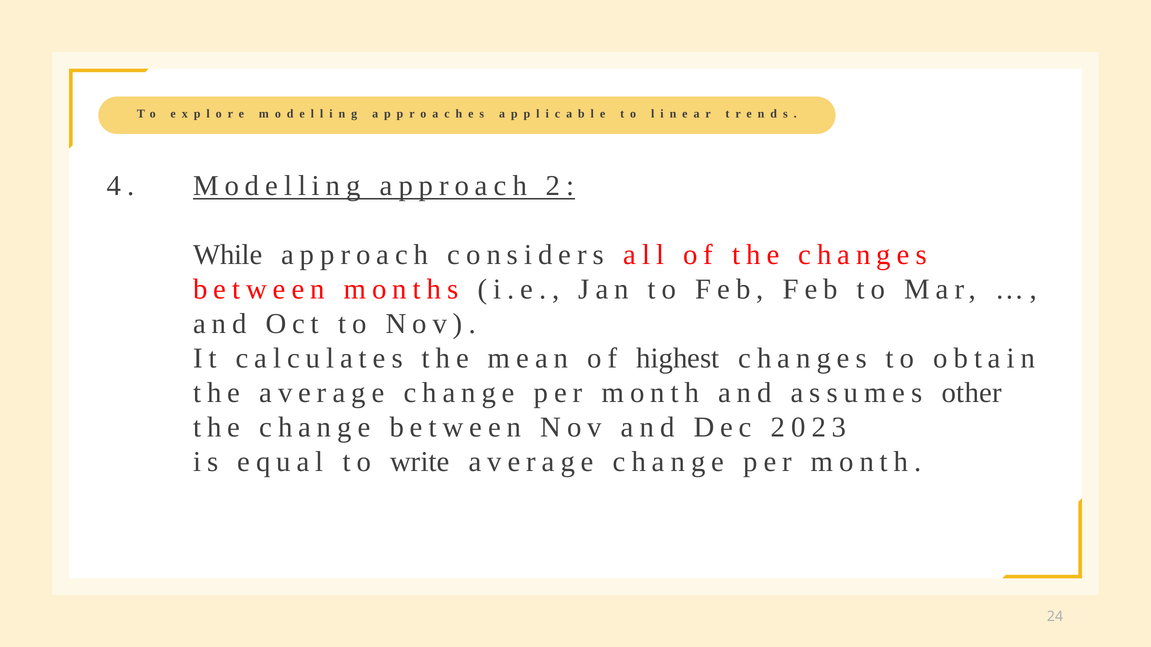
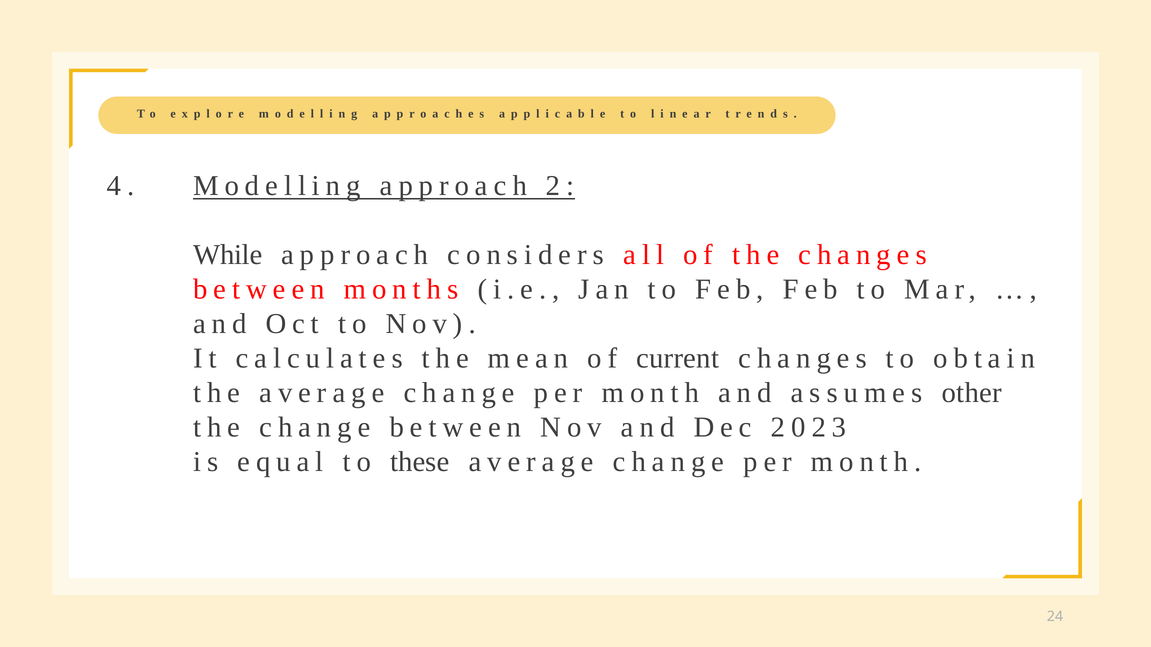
highest: highest -> current
write: write -> these
